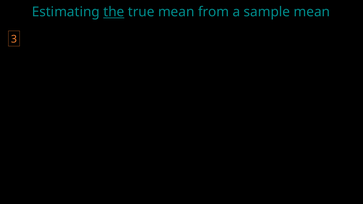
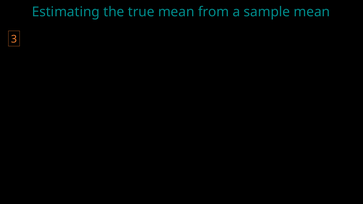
the underline: present -> none
